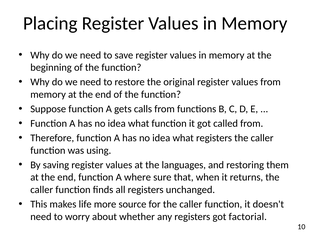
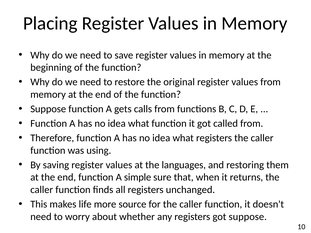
where: where -> simple
got factorial: factorial -> suppose
